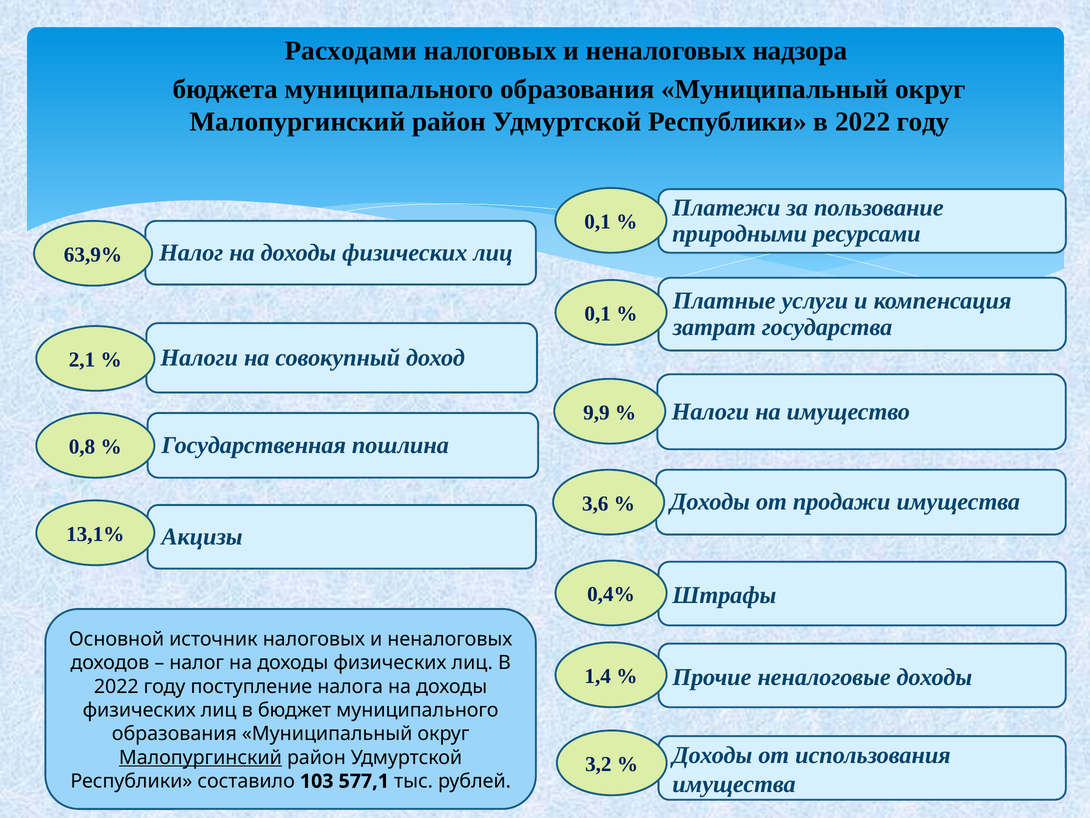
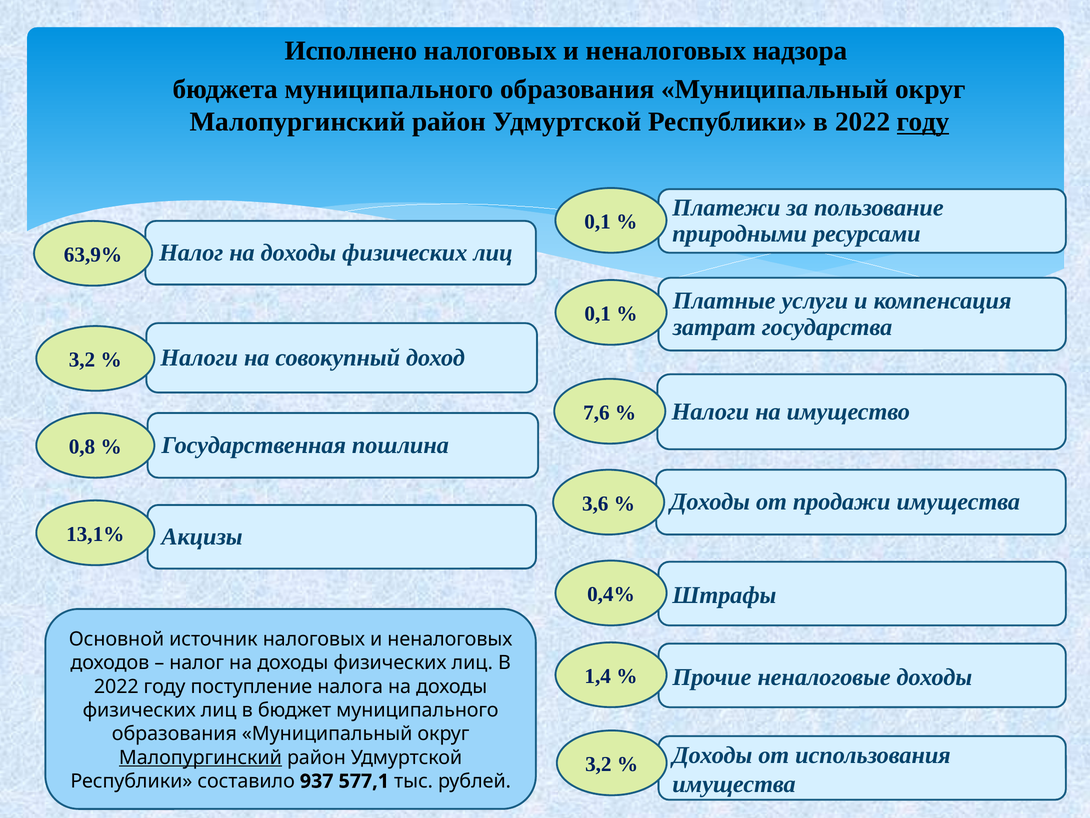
Расходами: Расходами -> Исполнено
году at (923, 122) underline: none -> present
2,1 at (82, 360): 2,1 -> 3,2
9,9: 9,9 -> 7,6
103: 103 -> 937
